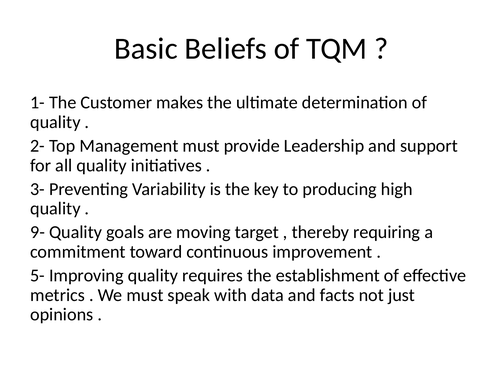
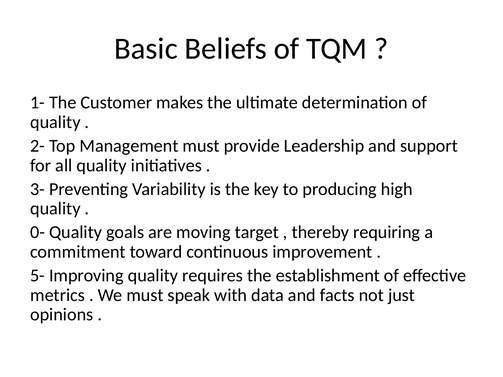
9-: 9- -> 0-
